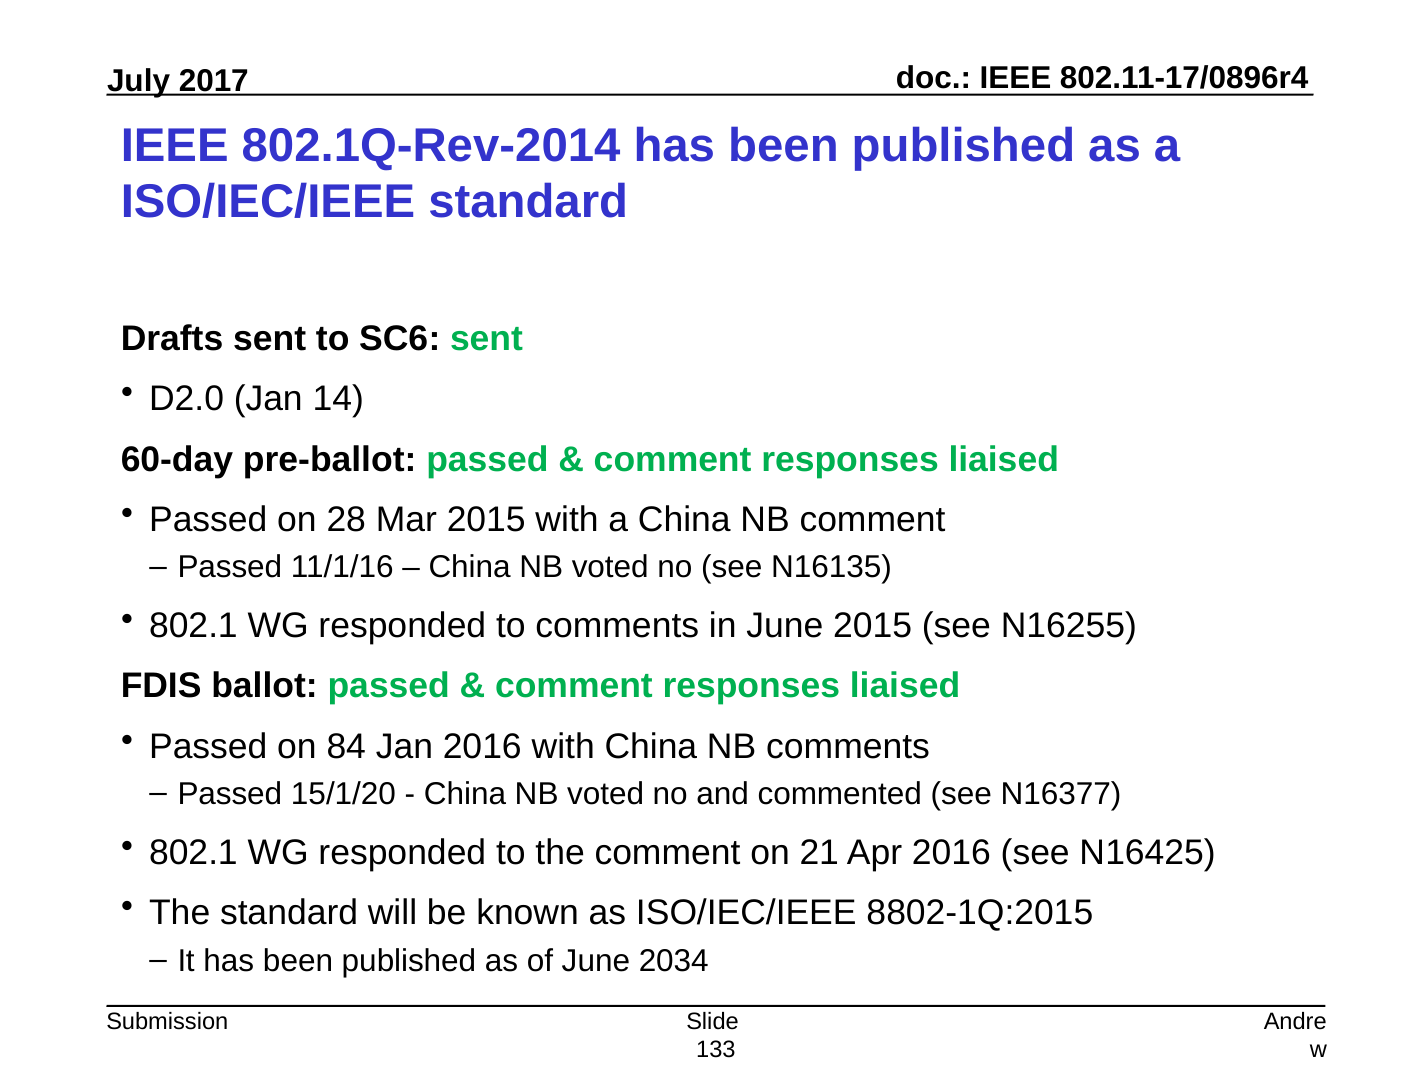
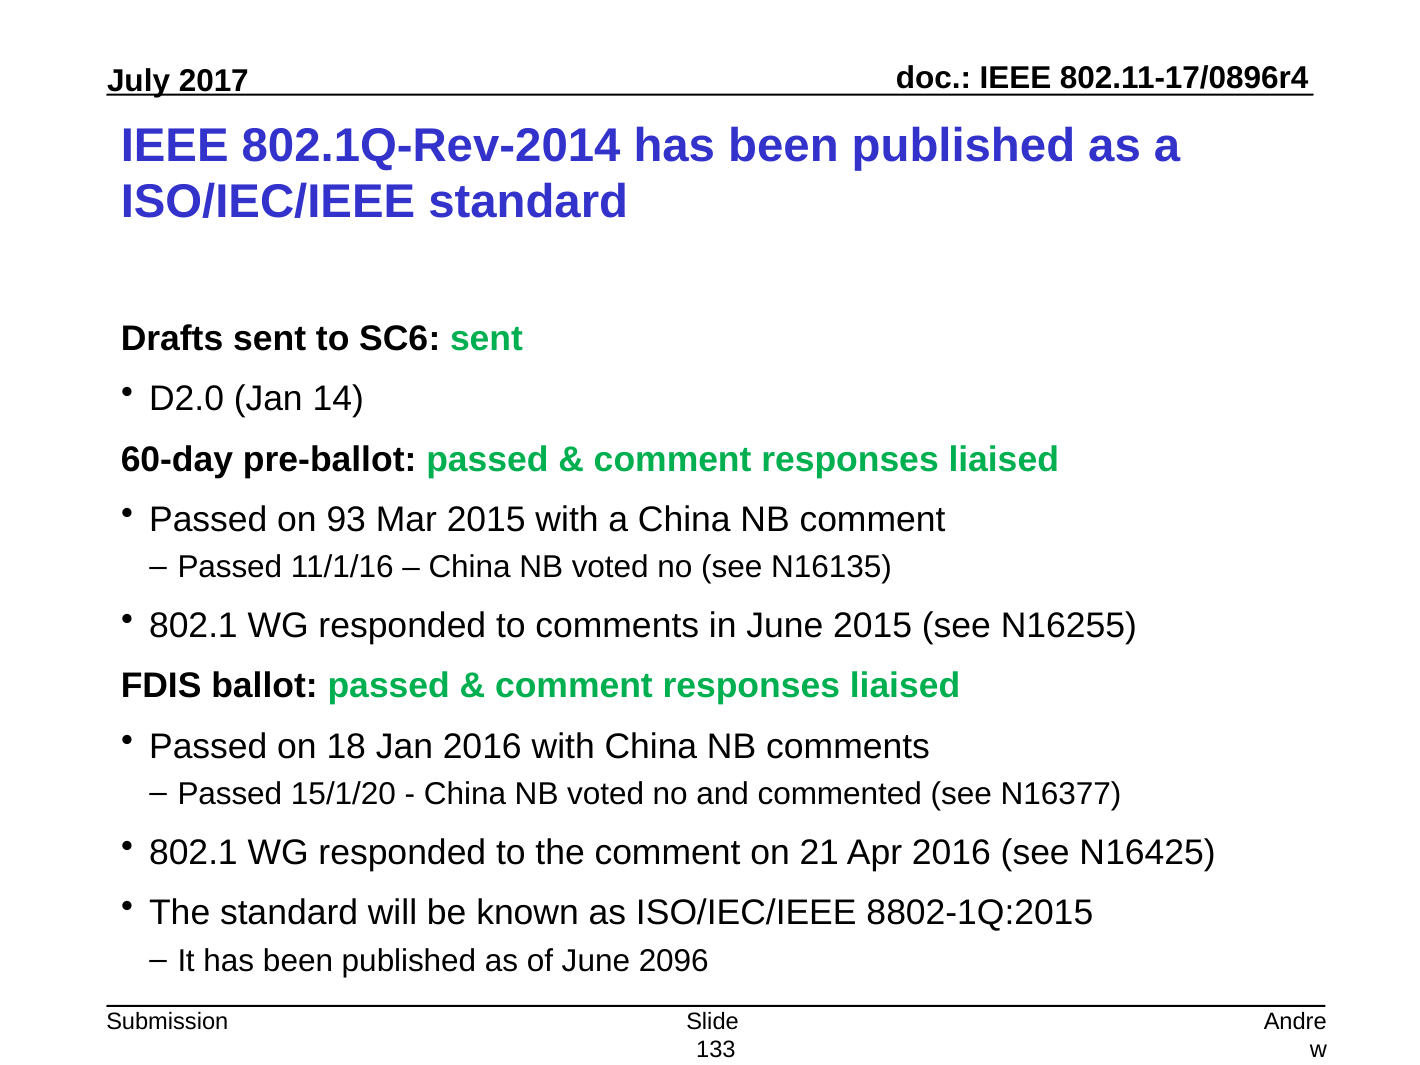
28: 28 -> 93
84: 84 -> 18
2034: 2034 -> 2096
